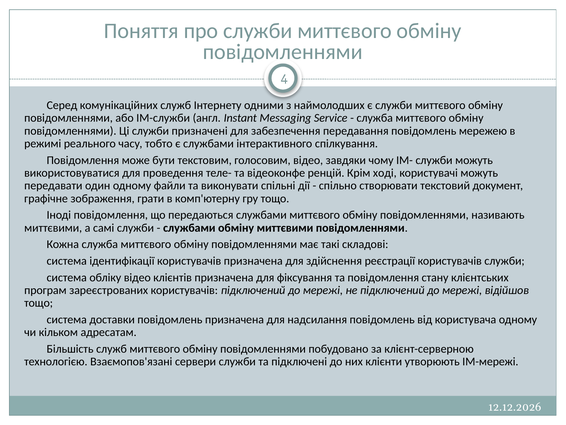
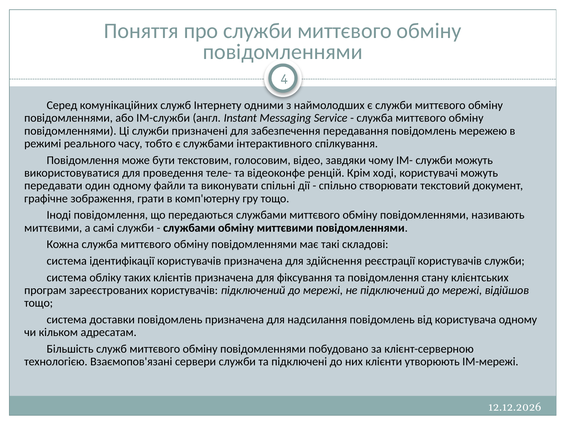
обліку відео: відео -> таких
